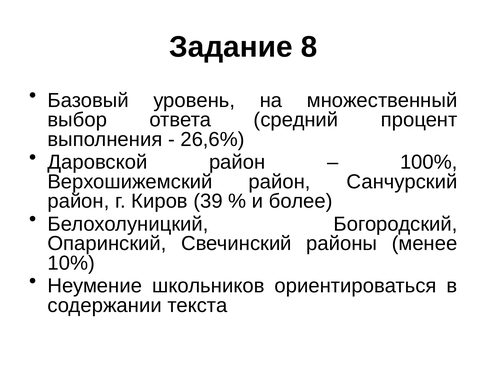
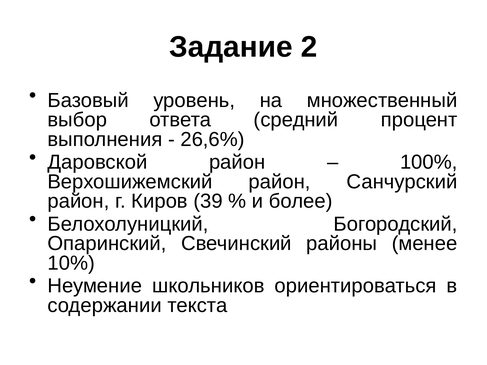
8: 8 -> 2
